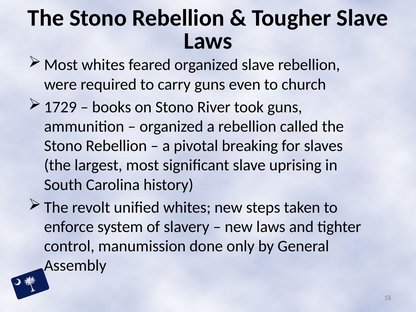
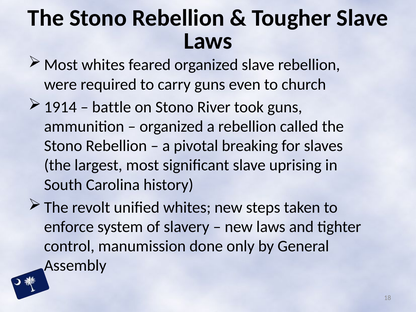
1729: 1729 -> 1914
books: books -> battle
